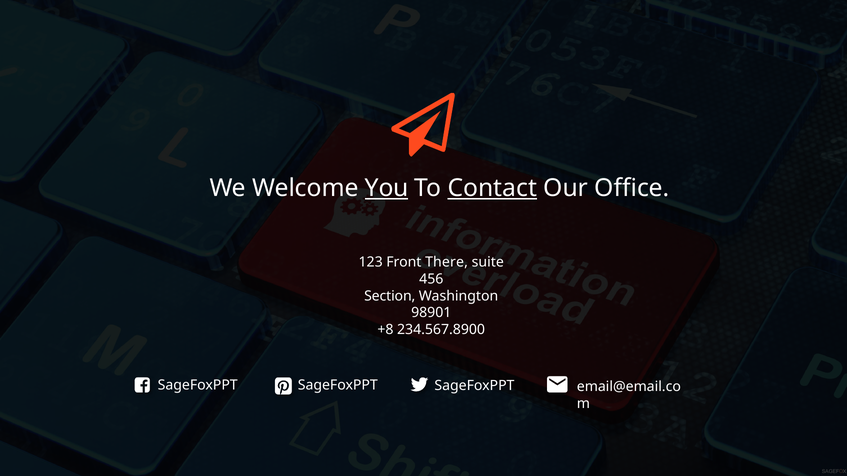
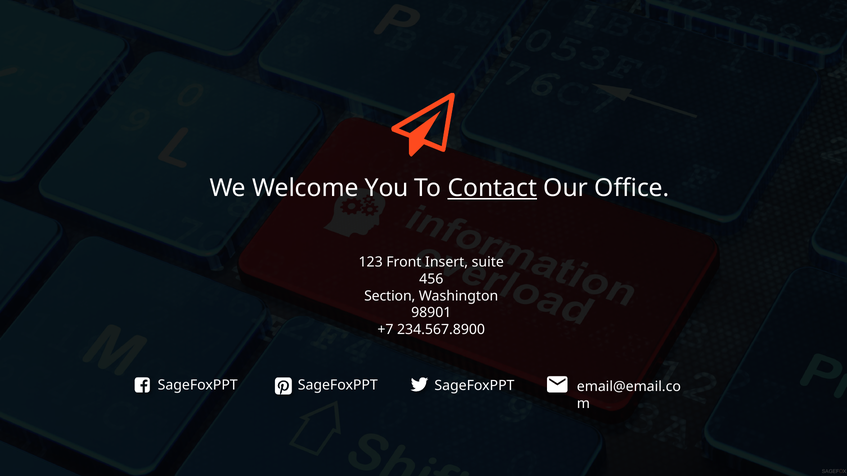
You underline: present -> none
There: There -> Insert
+8: +8 -> +7
